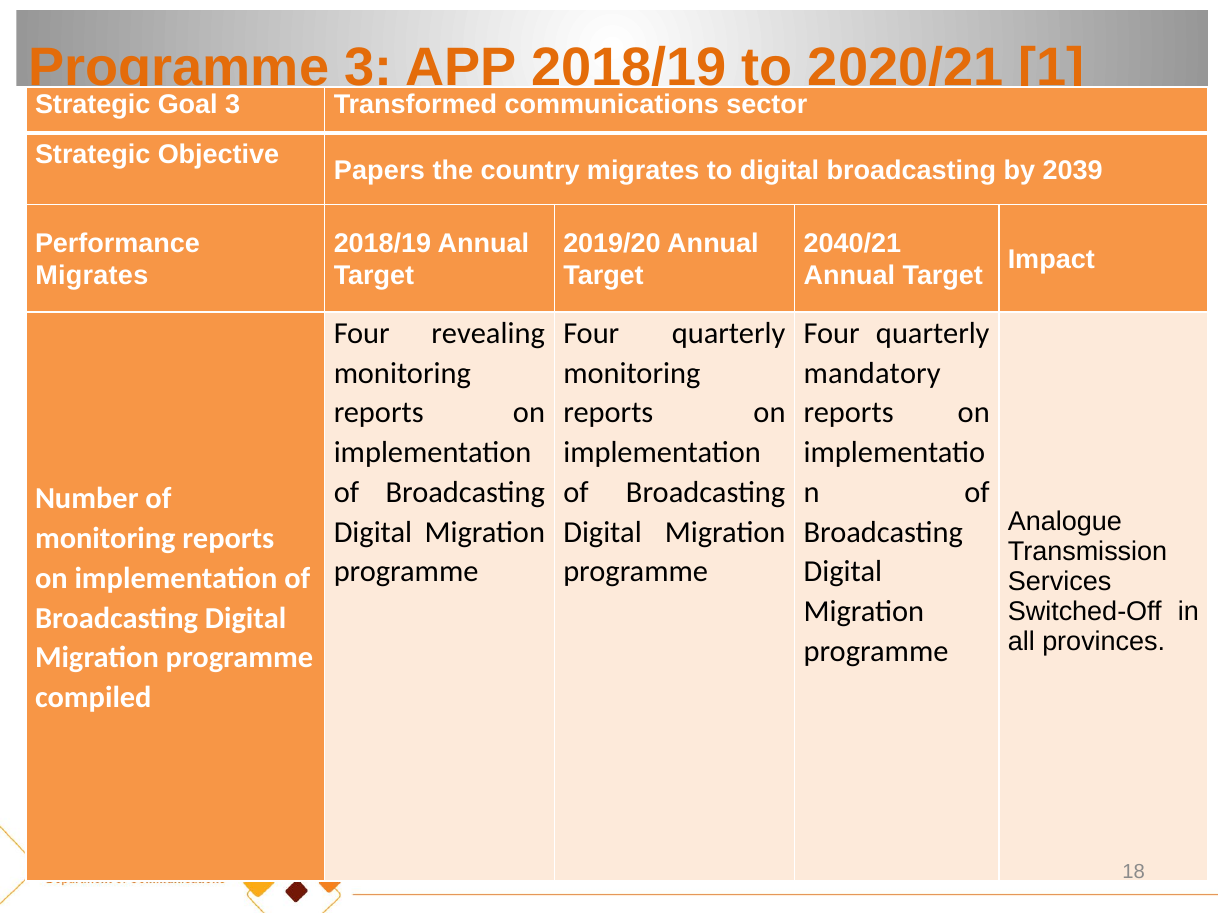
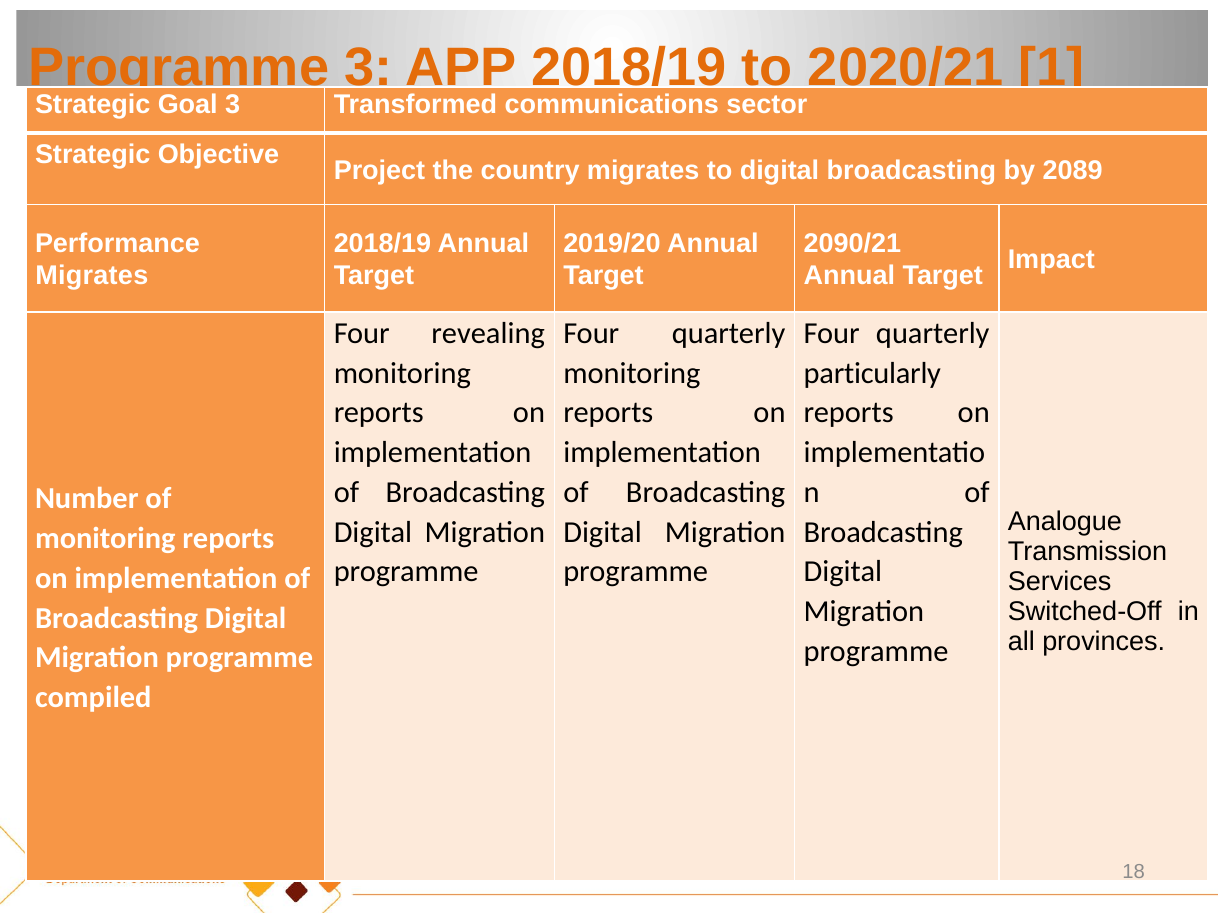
Papers: Papers -> Project
2039: 2039 -> 2089
2040/21: 2040/21 -> 2090/21
mandatory: mandatory -> particularly
